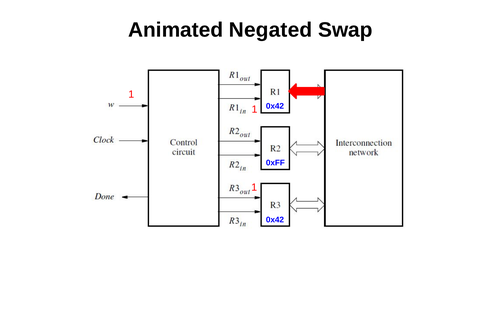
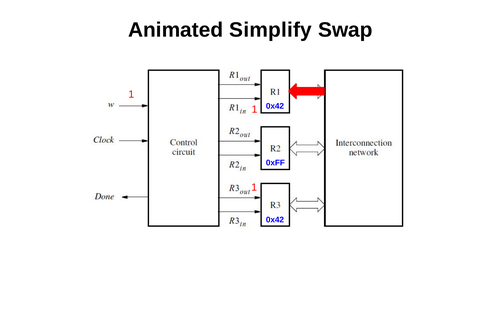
Negated: Negated -> Simplify
